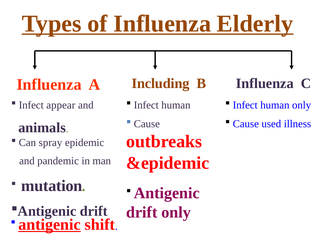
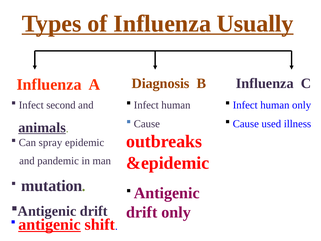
Elderly: Elderly -> Usually
Including: Including -> Diagnosis
appear: appear -> second
animals underline: none -> present
